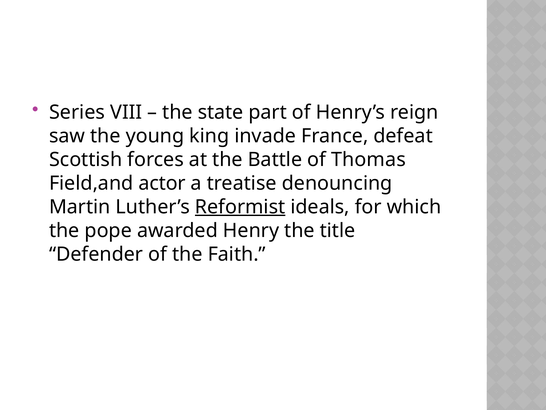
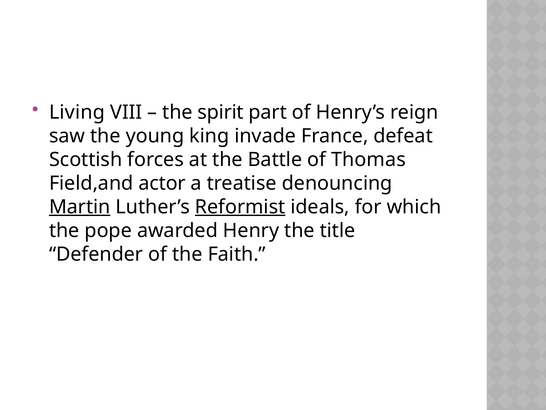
Series: Series -> Living
state: state -> spirit
Martin underline: none -> present
